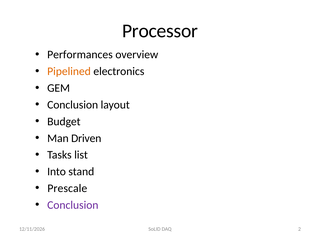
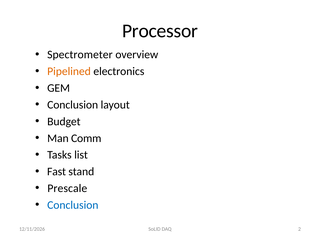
Performances: Performances -> Spectrometer
Driven: Driven -> Comm
Into: Into -> Fast
Conclusion at (73, 205) colour: purple -> blue
